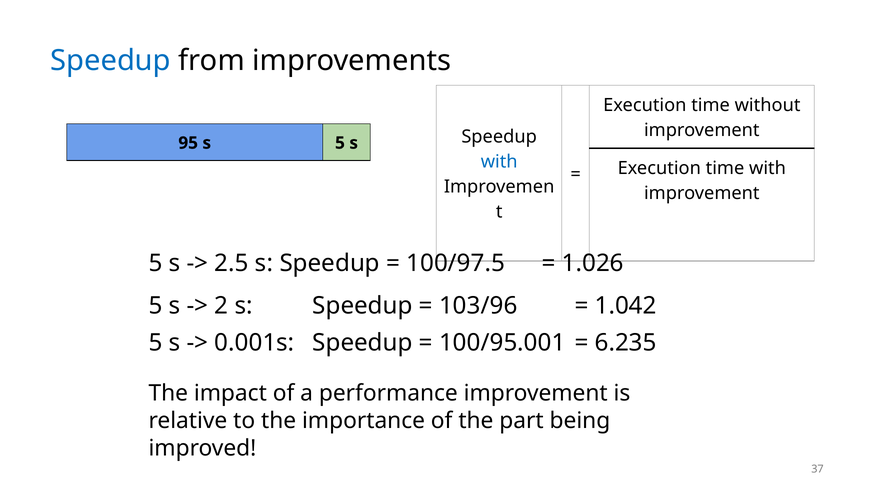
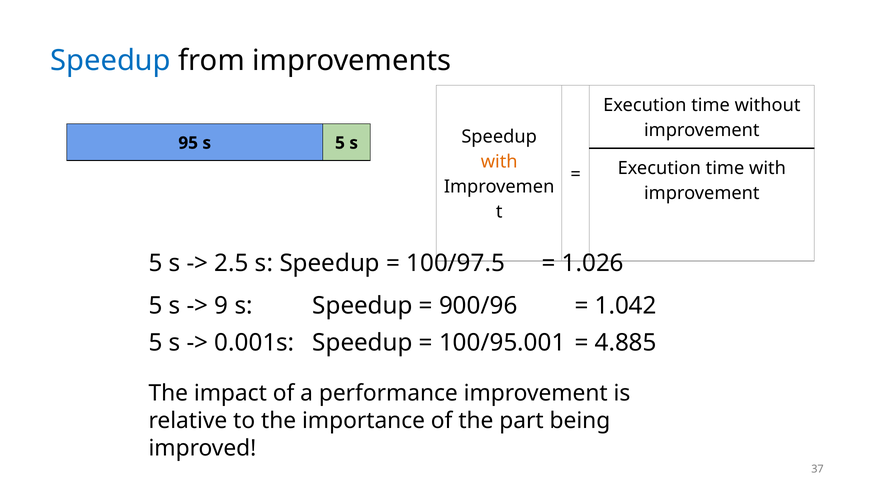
with at (499, 162) colour: blue -> orange
2: 2 -> 9
103/96: 103/96 -> 900/96
6.235: 6.235 -> 4.885
